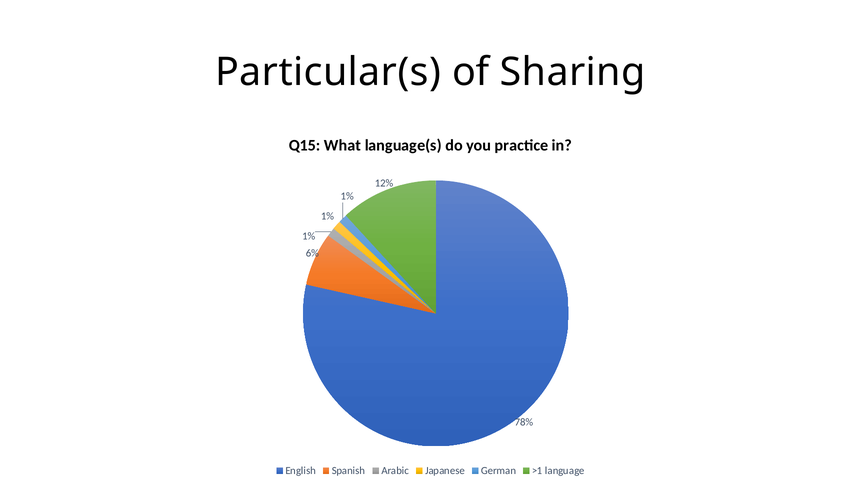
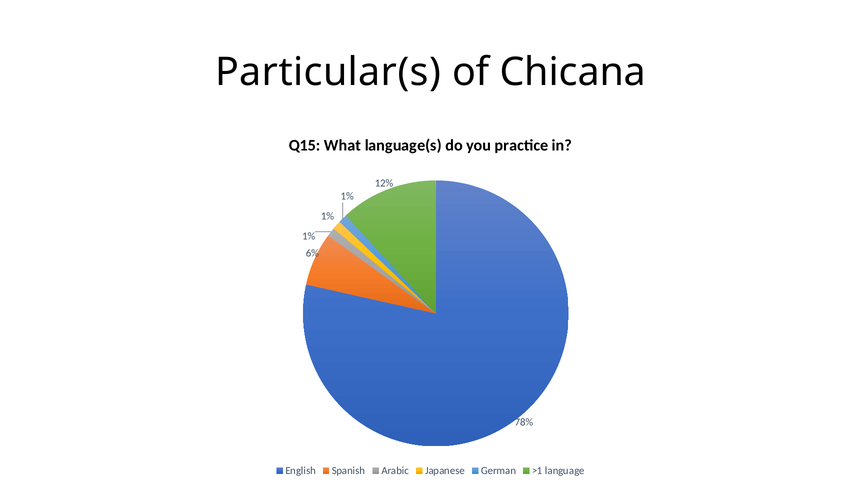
Sharing: Sharing -> Chicana
